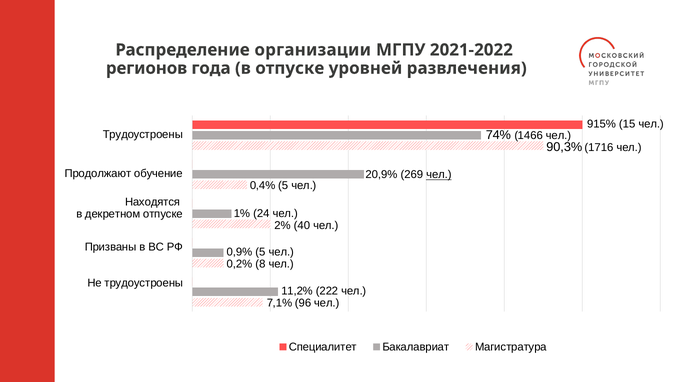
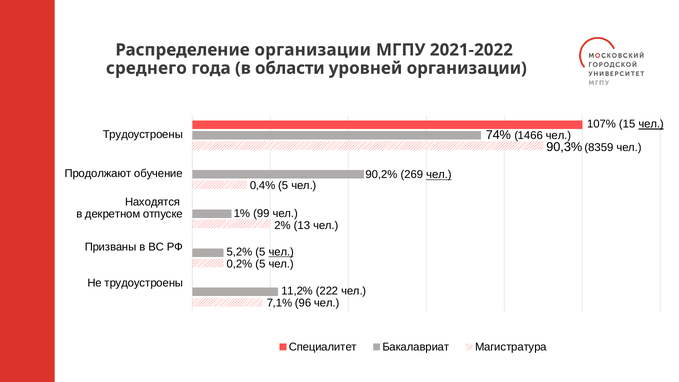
регионов: регионов -> среднего
в отпуске: отпуске -> области
уровней развлечения: развлечения -> организации
915%: 915% -> 107%
чел at (651, 124) underline: none -> present
1716: 1716 -> 8359
20,9%: 20,9% -> 90,2%
24: 24 -> 99
40: 40 -> 13
0,9%: 0,9% -> 5,2%
чел at (281, 252) underline: none -> present
0,2% 8: 8 -> 5
